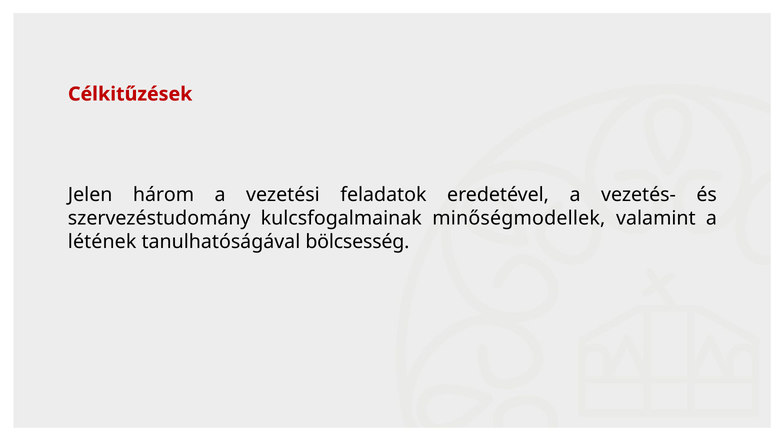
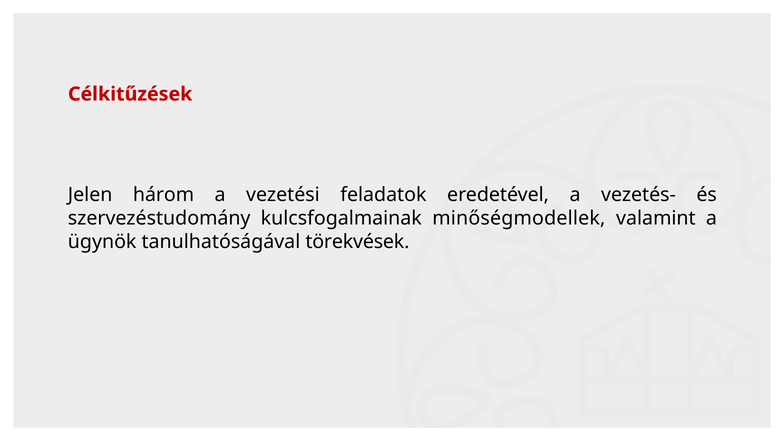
létének: létének -> ügynök
bölcsesség: bölcsesség -> törekvések
